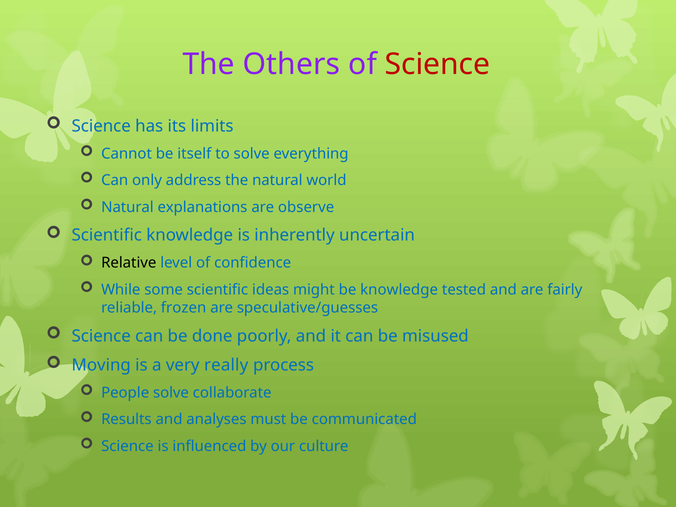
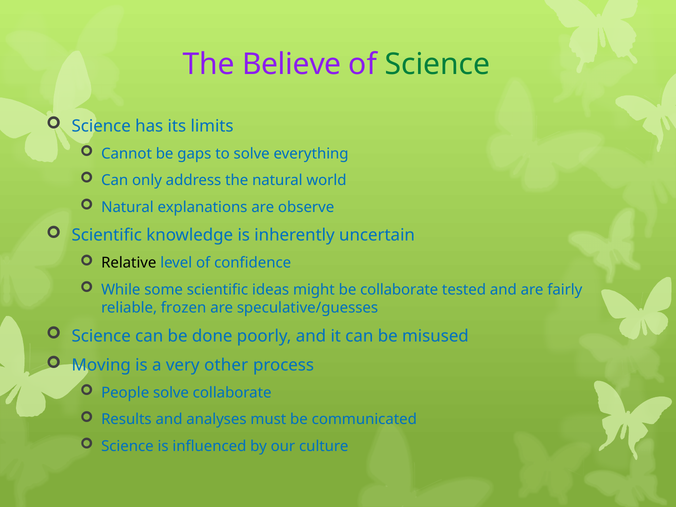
Others: Others -> Believe
Science at (437, 64) colour: red -> green
itself: itself -> gaps
be knowledge: knowledge -> collaborate
really: really -> other
